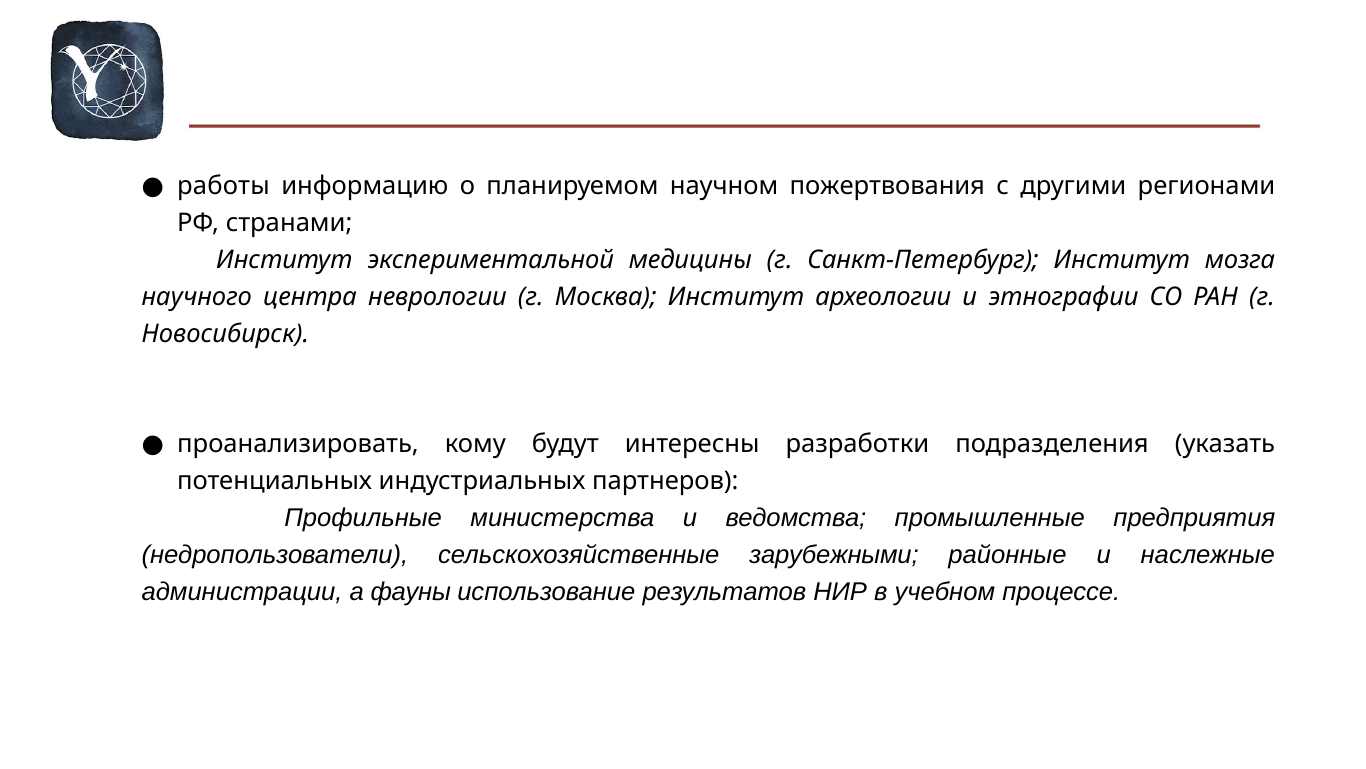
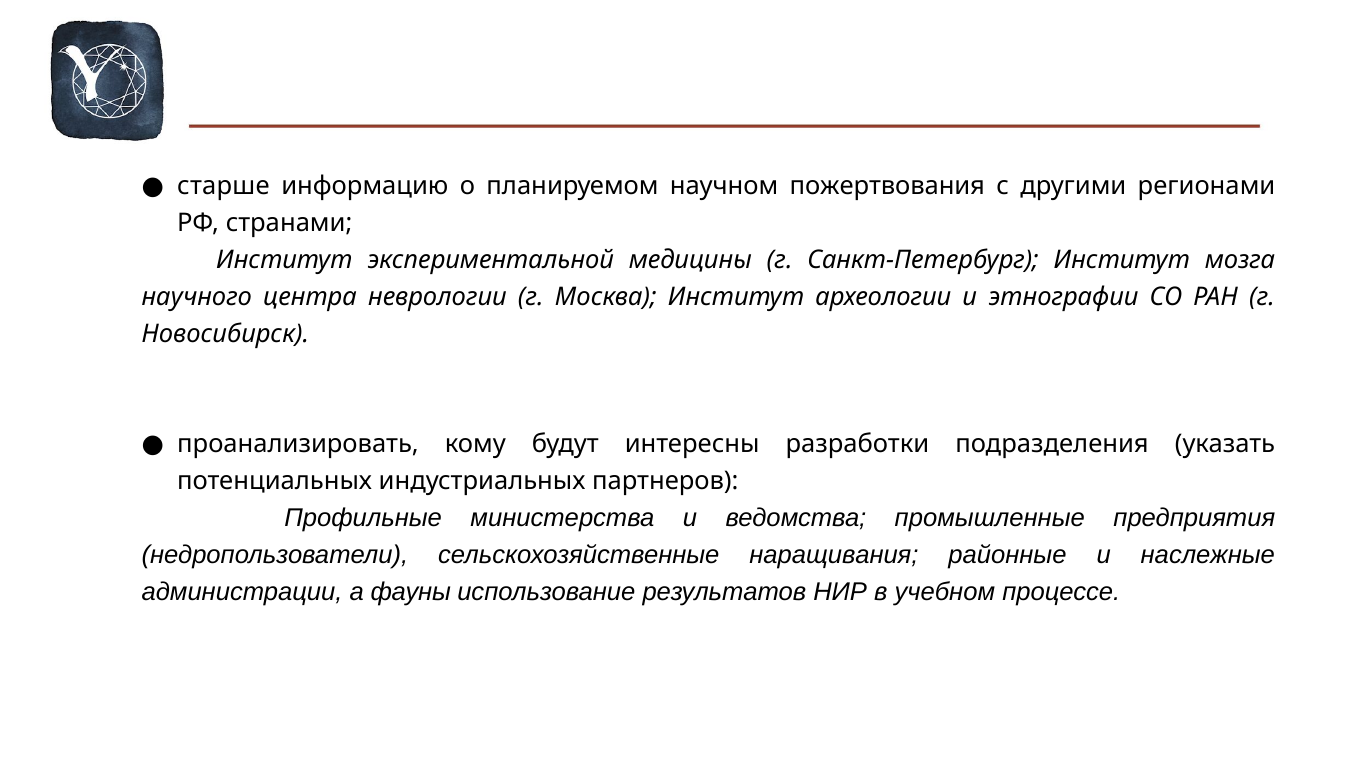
работы: работы -> старше
зарубежными: зарубежными -> наращивания
